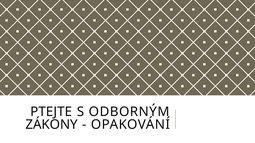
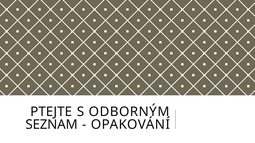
ZÁKONY: ZÁKONY -> SEZNAM
